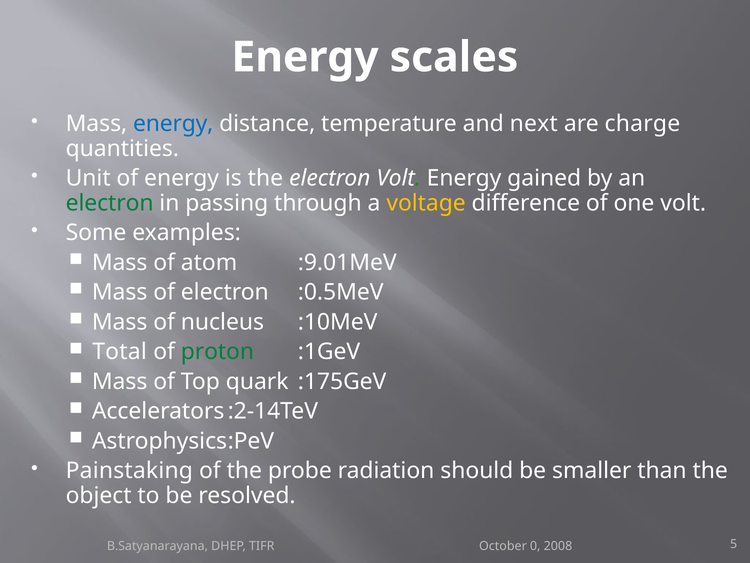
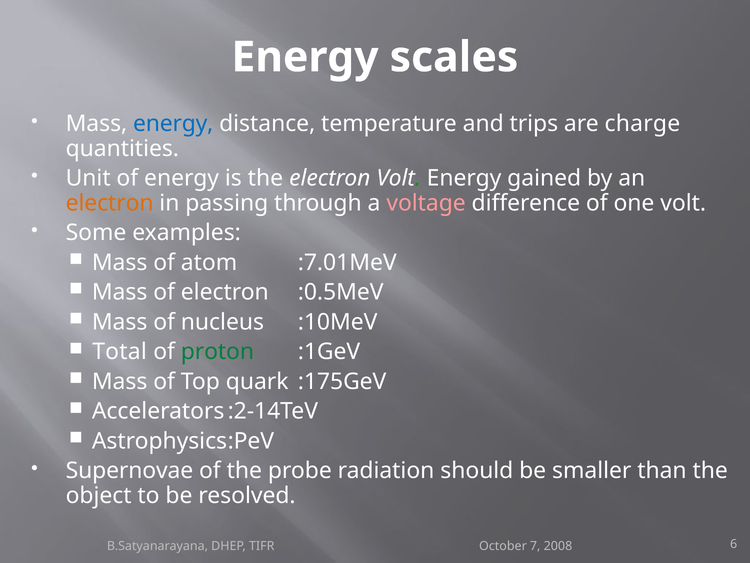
next: next -> trips
electron at (110, 203) colour: green -> orange
voltage colour: yellow -> pink
:9.01MeV: :9.01MeV -> :7.01MeV
Painstaking: Painstaking -> Supernovae
0: 0 -> 7
5: 5 -> 6
